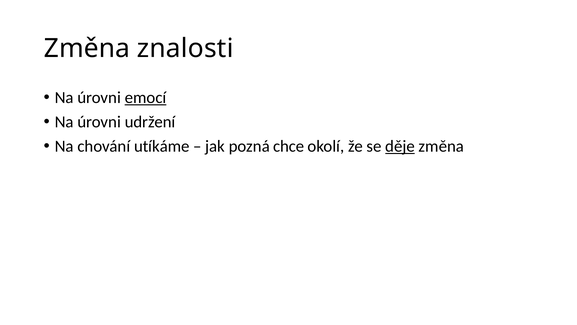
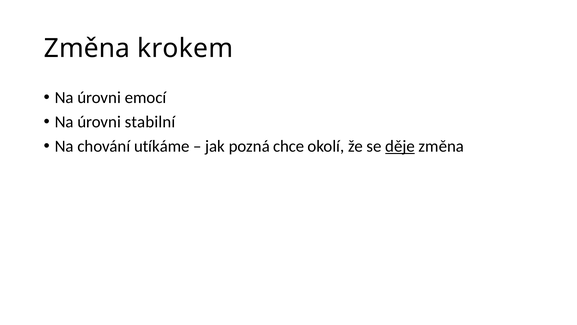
znalosti: znalosti -> krokem
emocí underline: present -> none
udržení: udržení -> stabilní
